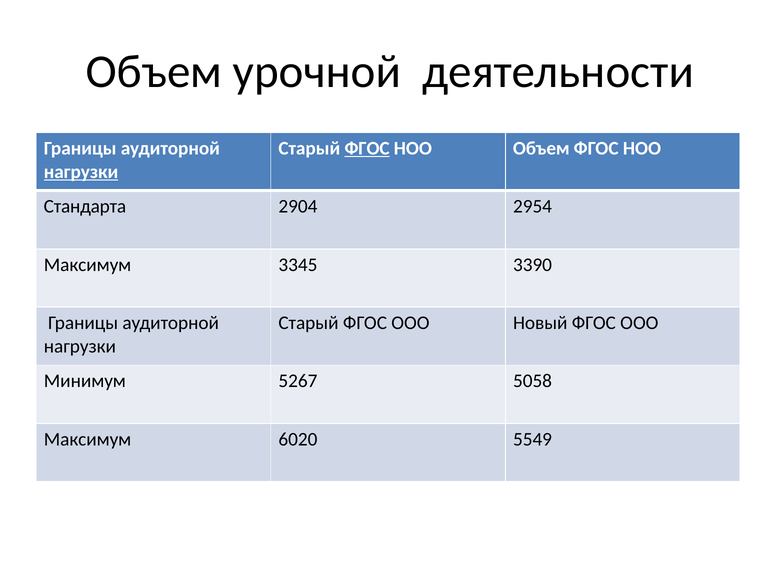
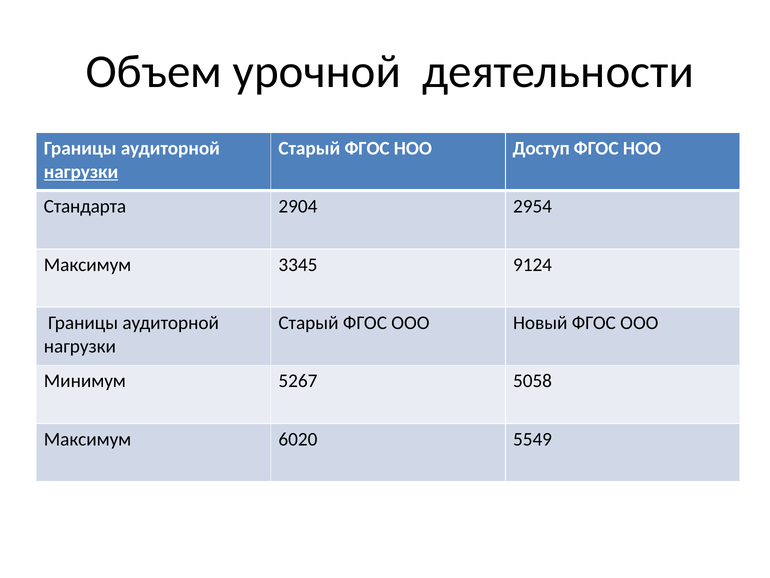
ФГОС at (367, 148) underline: present -> none
НОО Объем: Объем -> Доступ
3390: 3390 -> 9124
